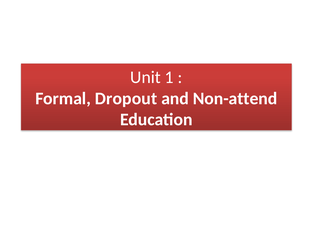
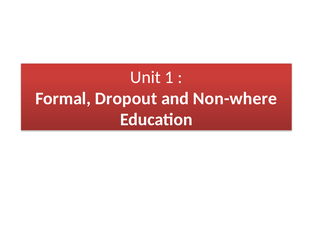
Non-attend: Non-attend -> Non-where
